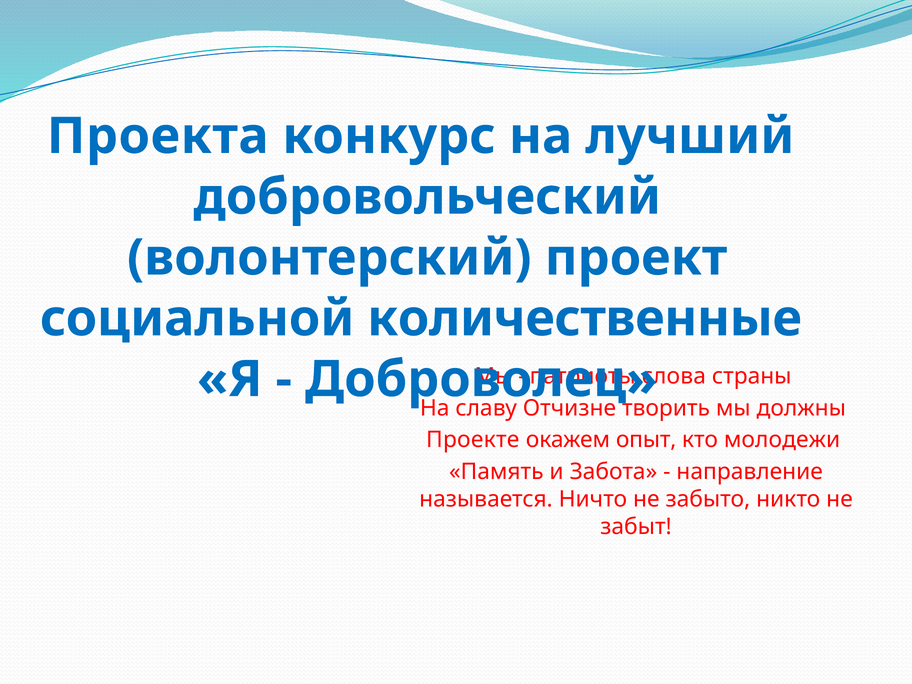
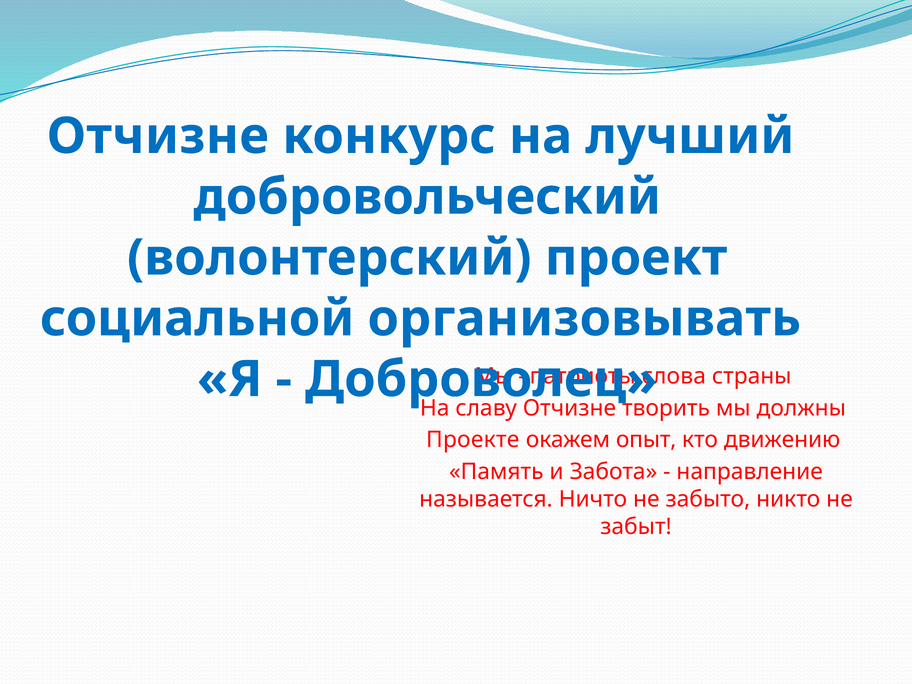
Проекта at (158, 136): Проекта -> Отчизне
количественные: количественные -> организовывать
молодежи: молодежи -> движению
